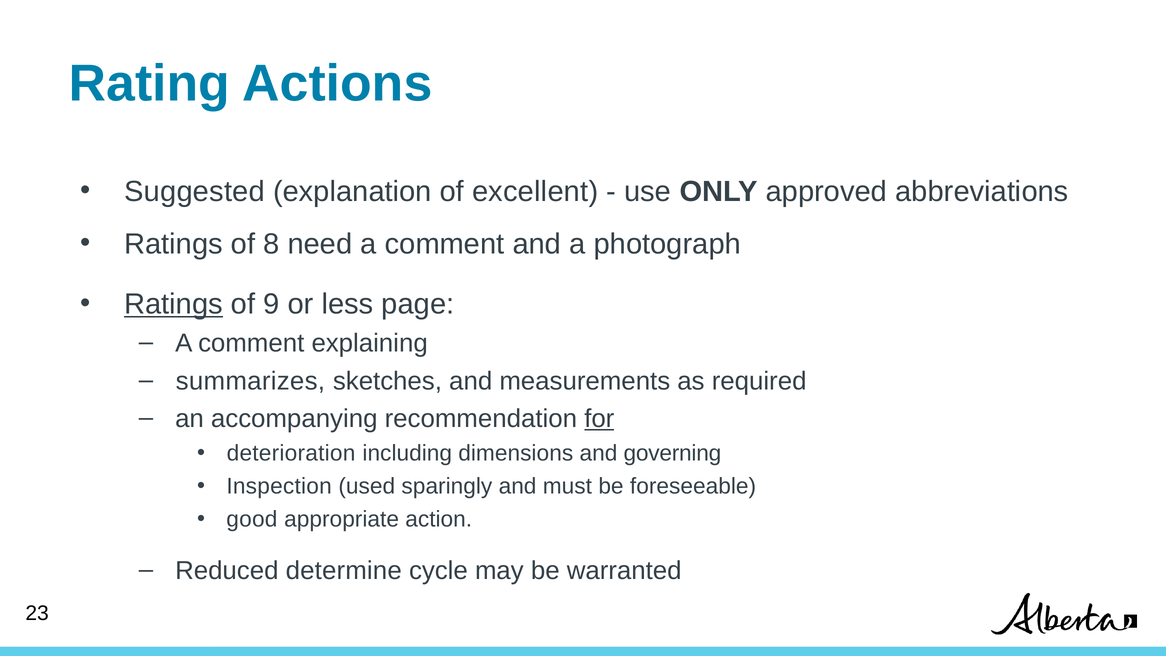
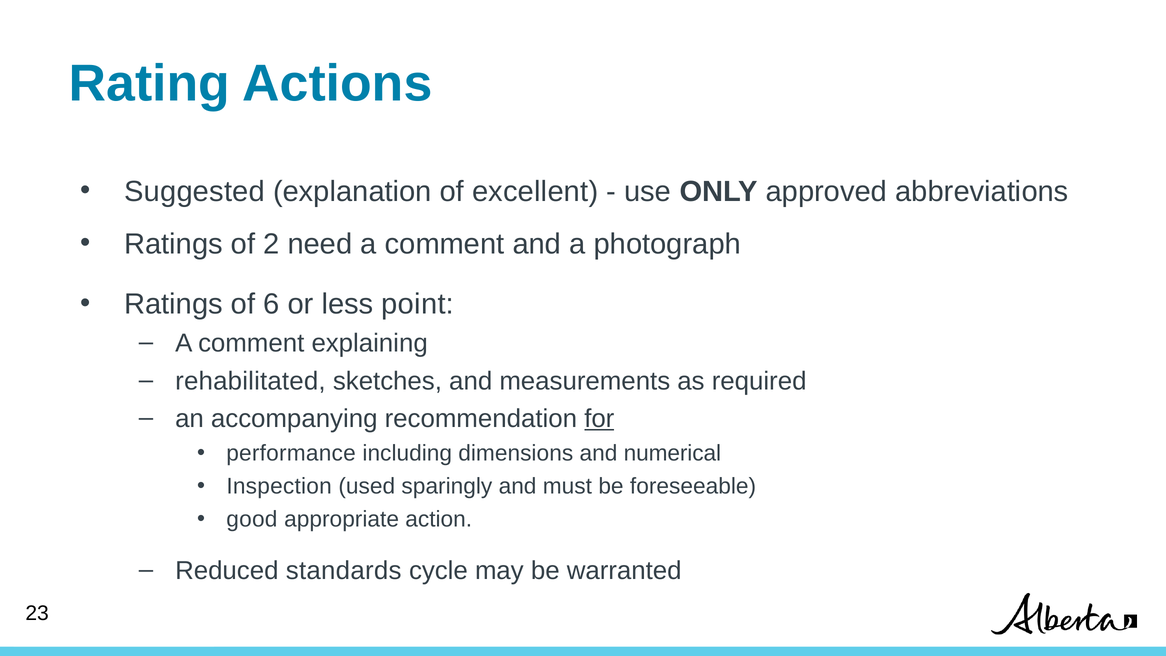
8: 8 -> 2
Ratings at (174, 304) underline: present -> none
9: 9 -> 6
page: page -> point
summarizes: summarizes -> rehabilitated
deterioration: deterioration -> performance
governing: governing -> numerical
determine: determine -> standards
